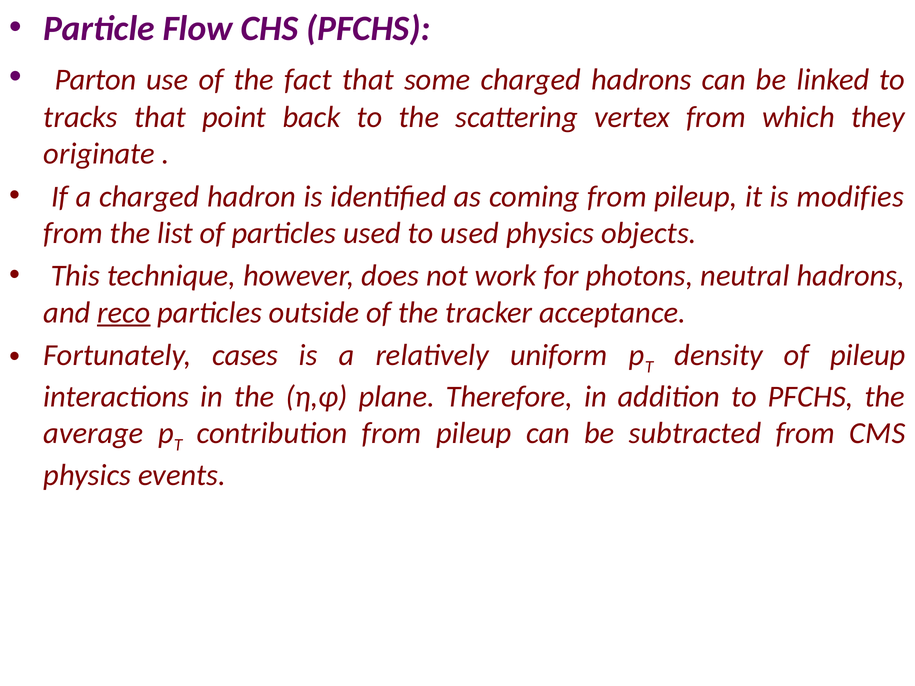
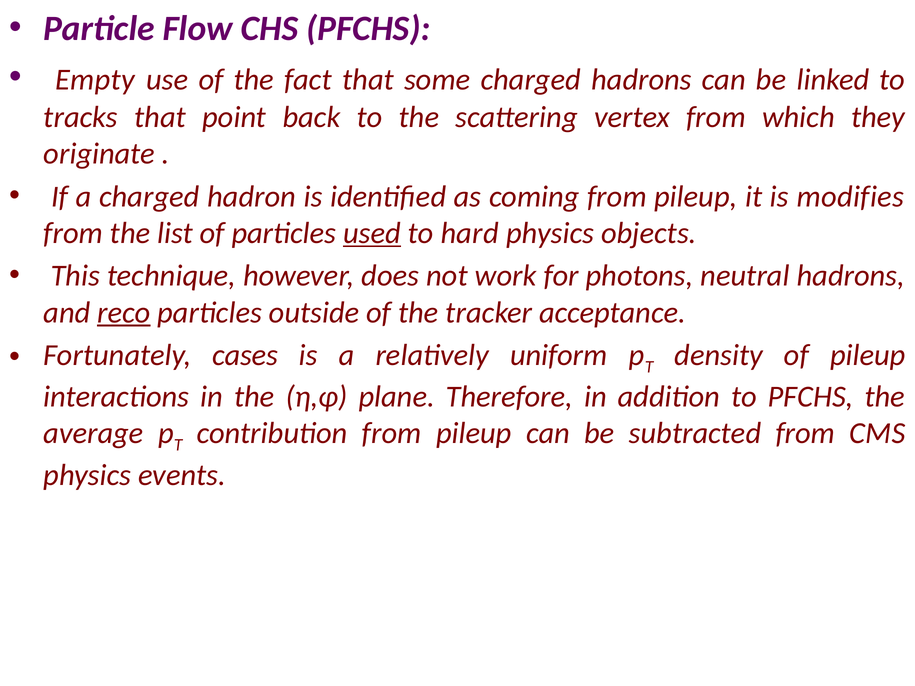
Parton: Parton -> Empty
used at (372, 233) underline: none -> present
to used: used -> hard
